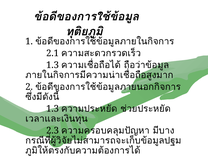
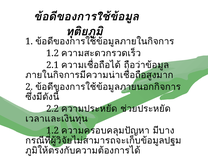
2.1 at (53, 53): 2.1 -> 1.2
1.3 at (53, 65): 1.3 -> 2.1
1.3 at (53, 109): 1.3 -> 2.2
2.3 at (53, 131): 2.3 -> 1.2
